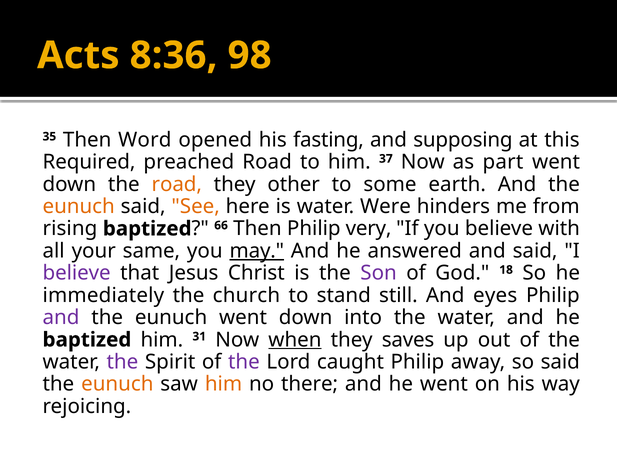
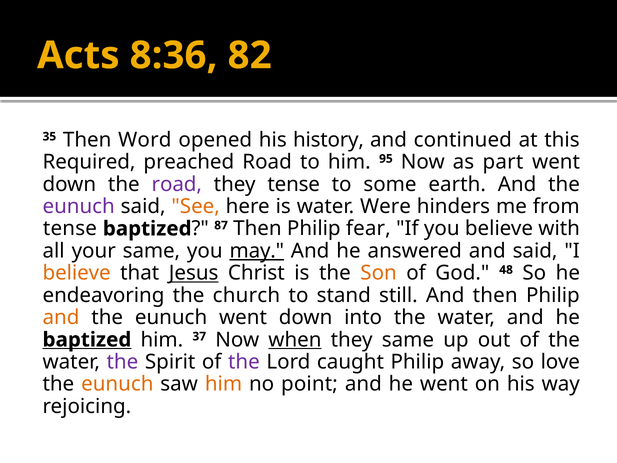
98: 98 -> 82
fasting: fasting -> history
supposing: supposing -> continued
37: 37 -> 95
road at (177, 184) colour: orange -> purple
they other: other -> tense
eunuch at (79, 206) colour: orange -> purple
rising at (70, 229): rising -> tense
66: 66 -> 87
very: very -> fear
believe at (77, 273) colour: purple -> orange
Jesus underline: none -> present
Son colour: purple -> orange
18: 18 -> 48
immediately: immediately -> endeavoring
And eyes: eyes -> then
and at (61, 317) colour: purple -> orange
baptized at (87, 340) underline: none -> present
31: 31 -> 37
they saves: saves -> same
so said: said -> love
there: there -> point
